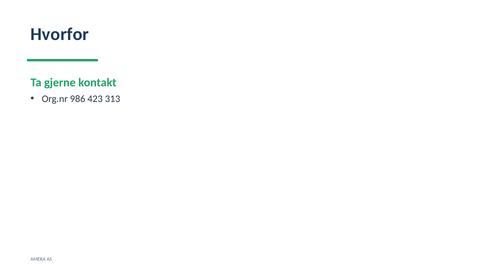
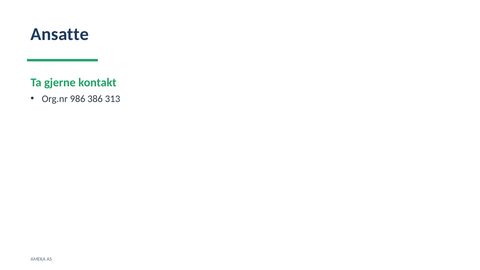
Hvorfor: Hvorfor -> Ansatte
423: 423 -> 386
